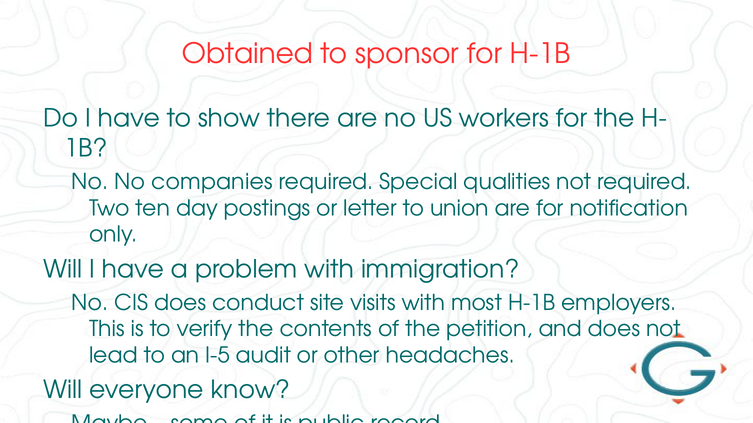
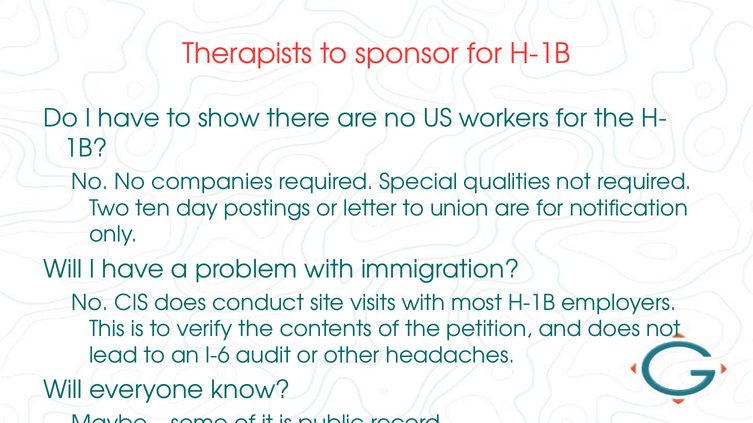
Obtained: Obtained -> Therapists
I-5: I-5 -> I-6
